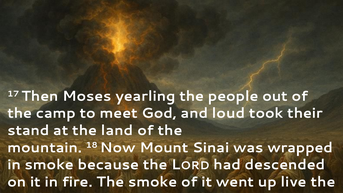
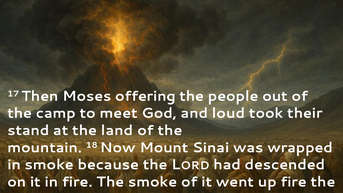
yearling: yearling -> offering
up live: live -> fire
